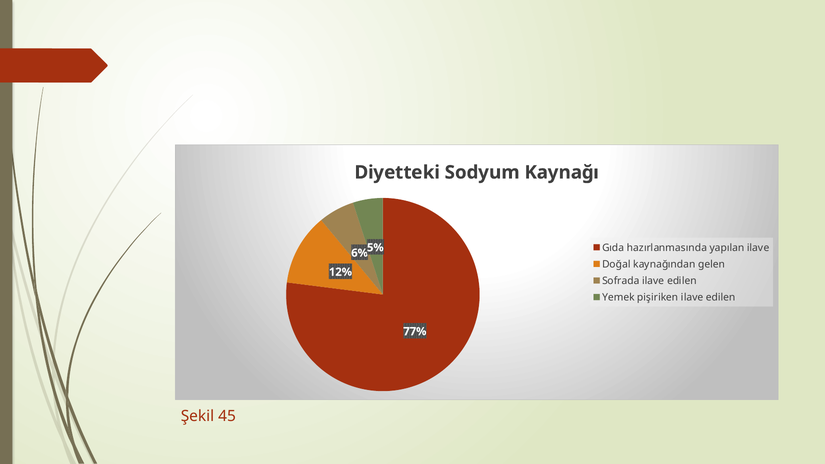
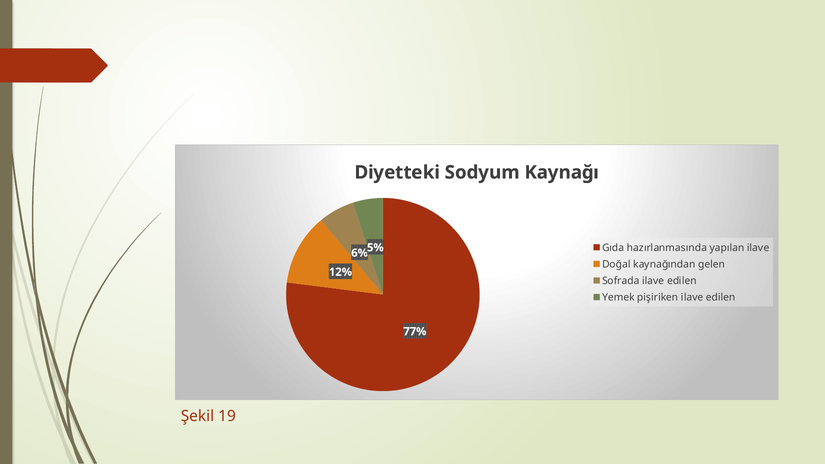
45: 45 -> 19
